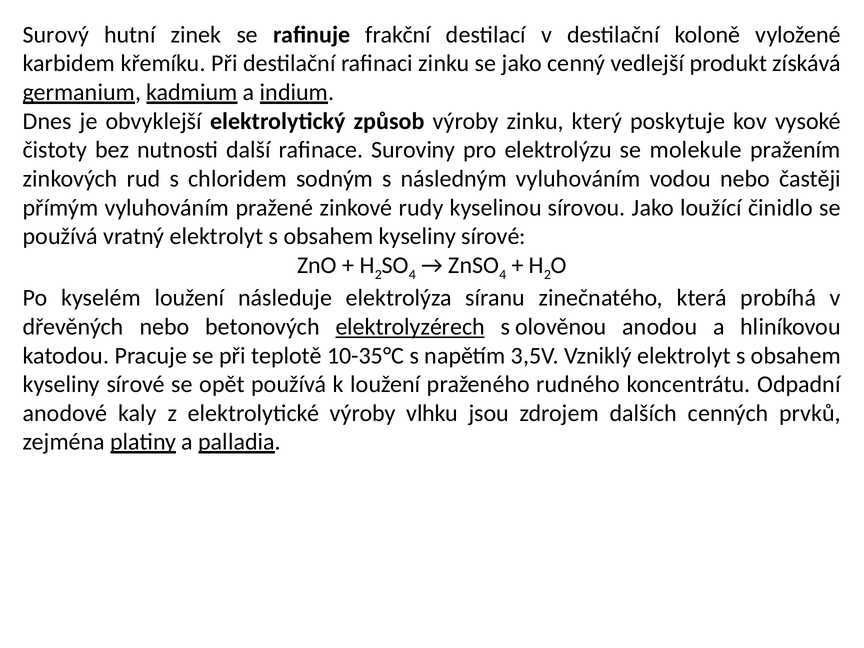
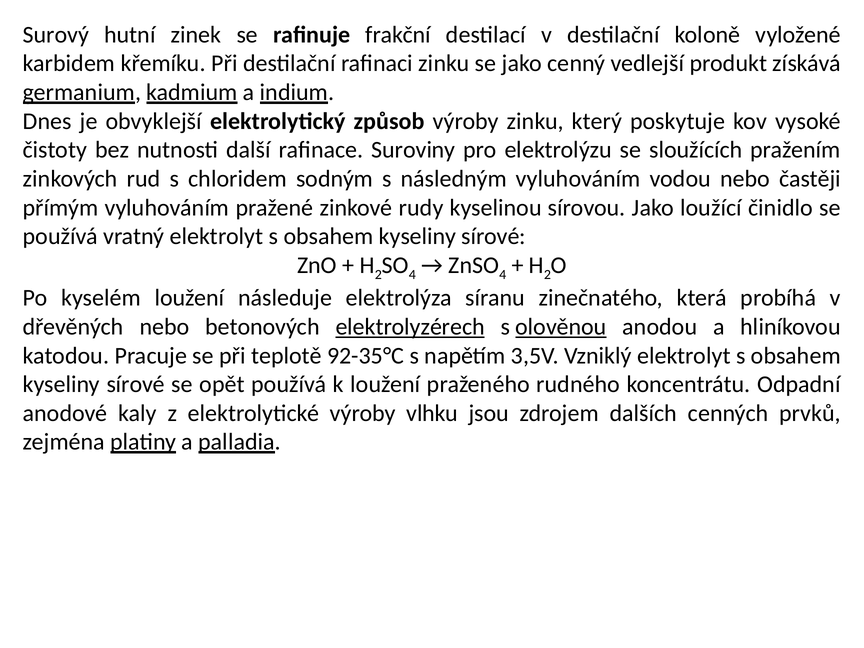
molekule: molekule -> sloužících
olověnou underline: none -> present
10-35°C: 10-35°C -> 92-35°C
